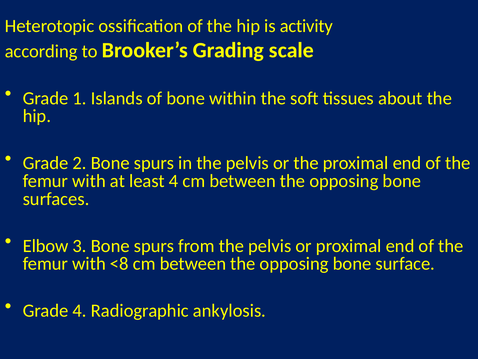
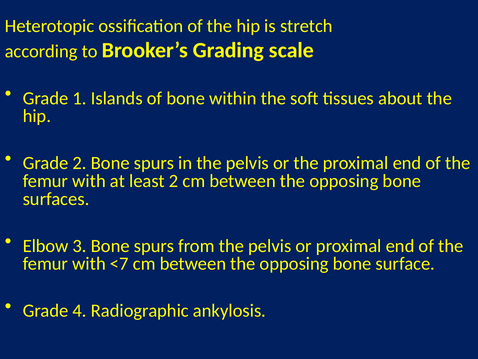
activity: activity -> stretch
least 4: 4 -> 2
<8: <8 -> <7
